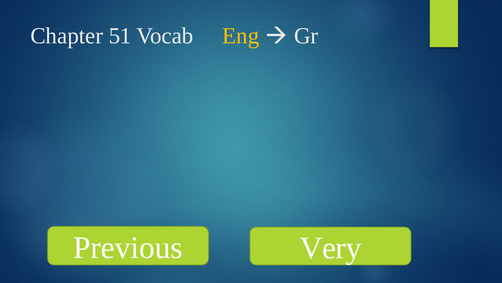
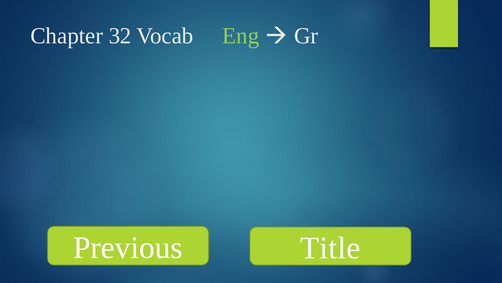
51: 51 -> 32
Eng colour: yellow -> light green
Very: Very -> Title
